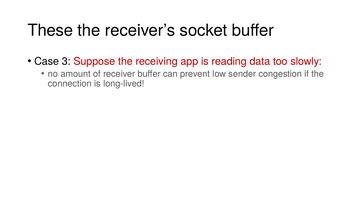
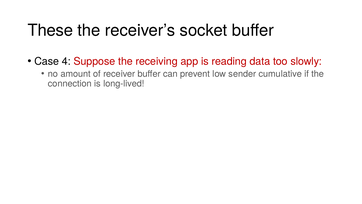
3: 3 -> 4
congestion: congestion -> cumulative
